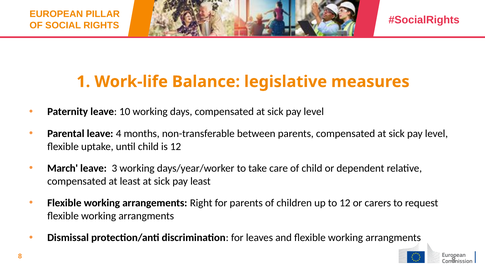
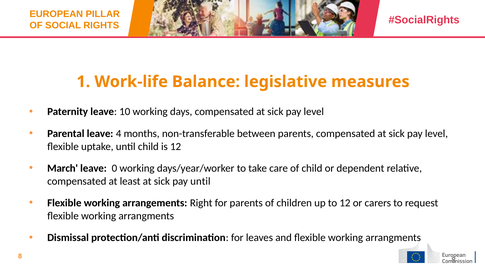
3: 3 -> 0
pay least: least -> until
